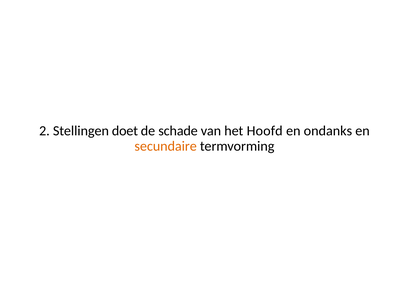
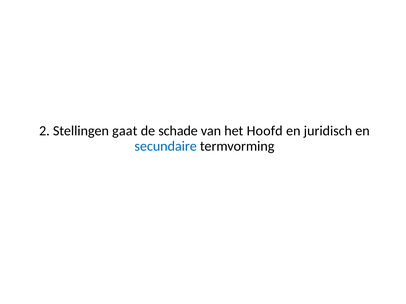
doet: doet -> gaat
ondanks: ondanks -> juridisch
secundaire colour: orange -> blue
